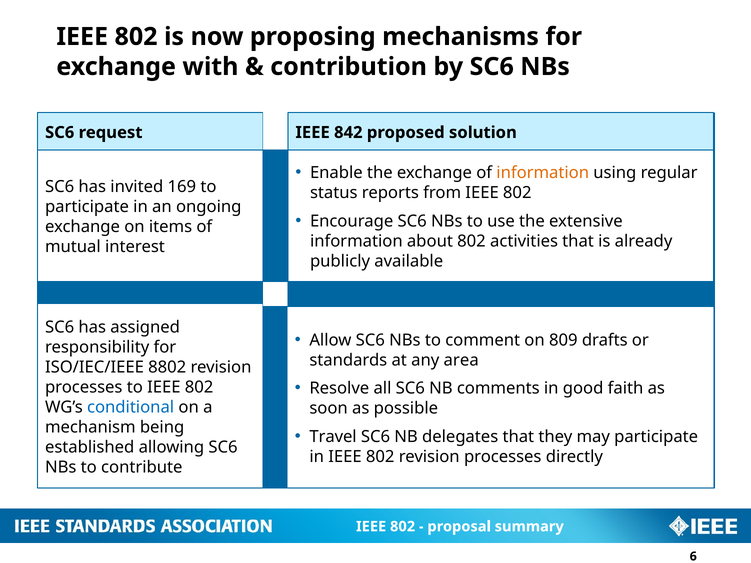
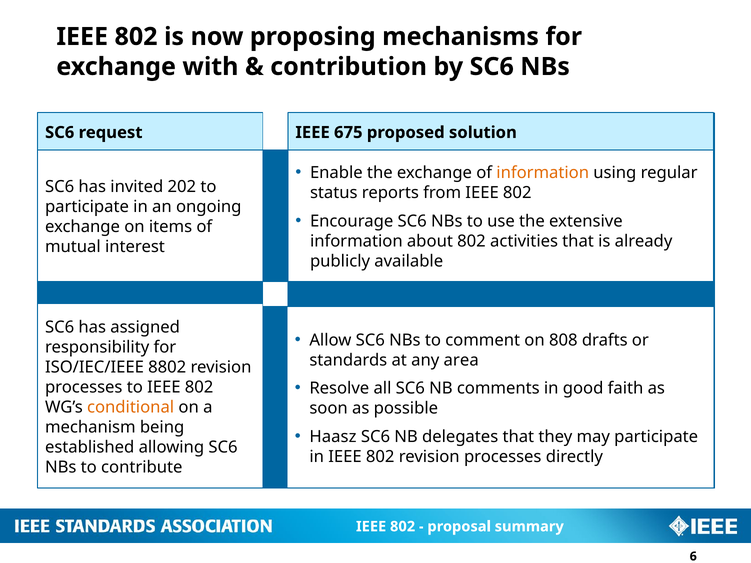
842: 842 -> 675
169: 169 -> 202
809: 809 -> 808
conditional colour: blue -> orange
Travel: Travel -> Haasz
